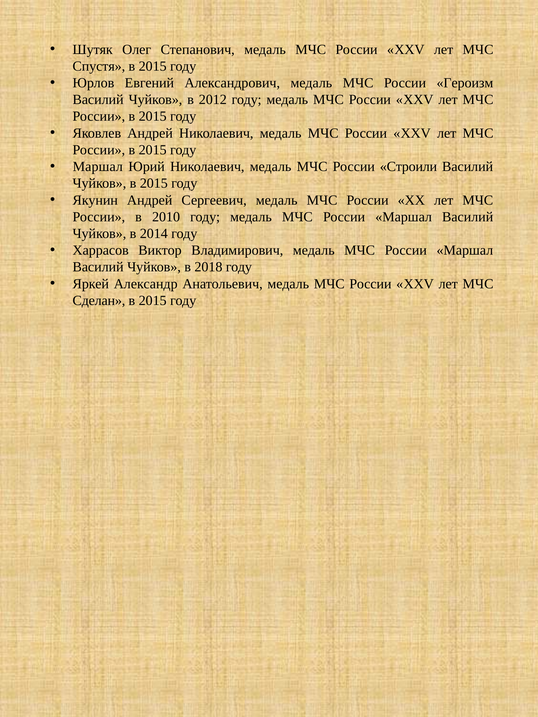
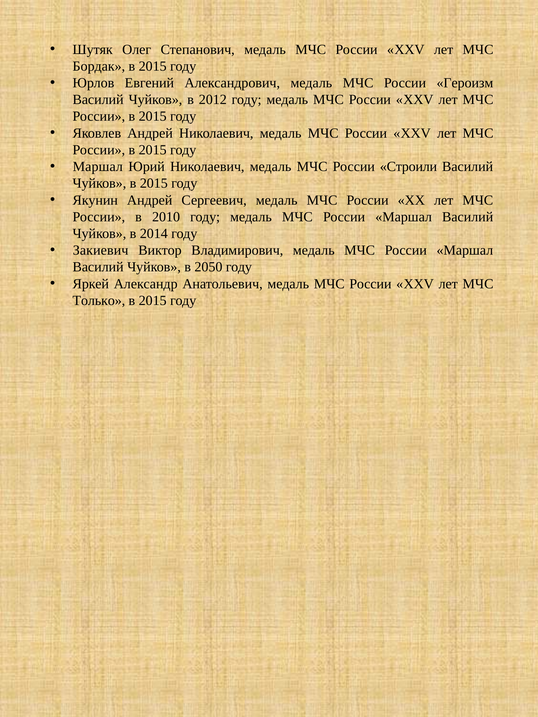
Спустя: Спустя -> Бордак
Харрасов: Харрасов -> Закиевич
2018: 2018 -> 2050
Сделан: Сделан -> Только
